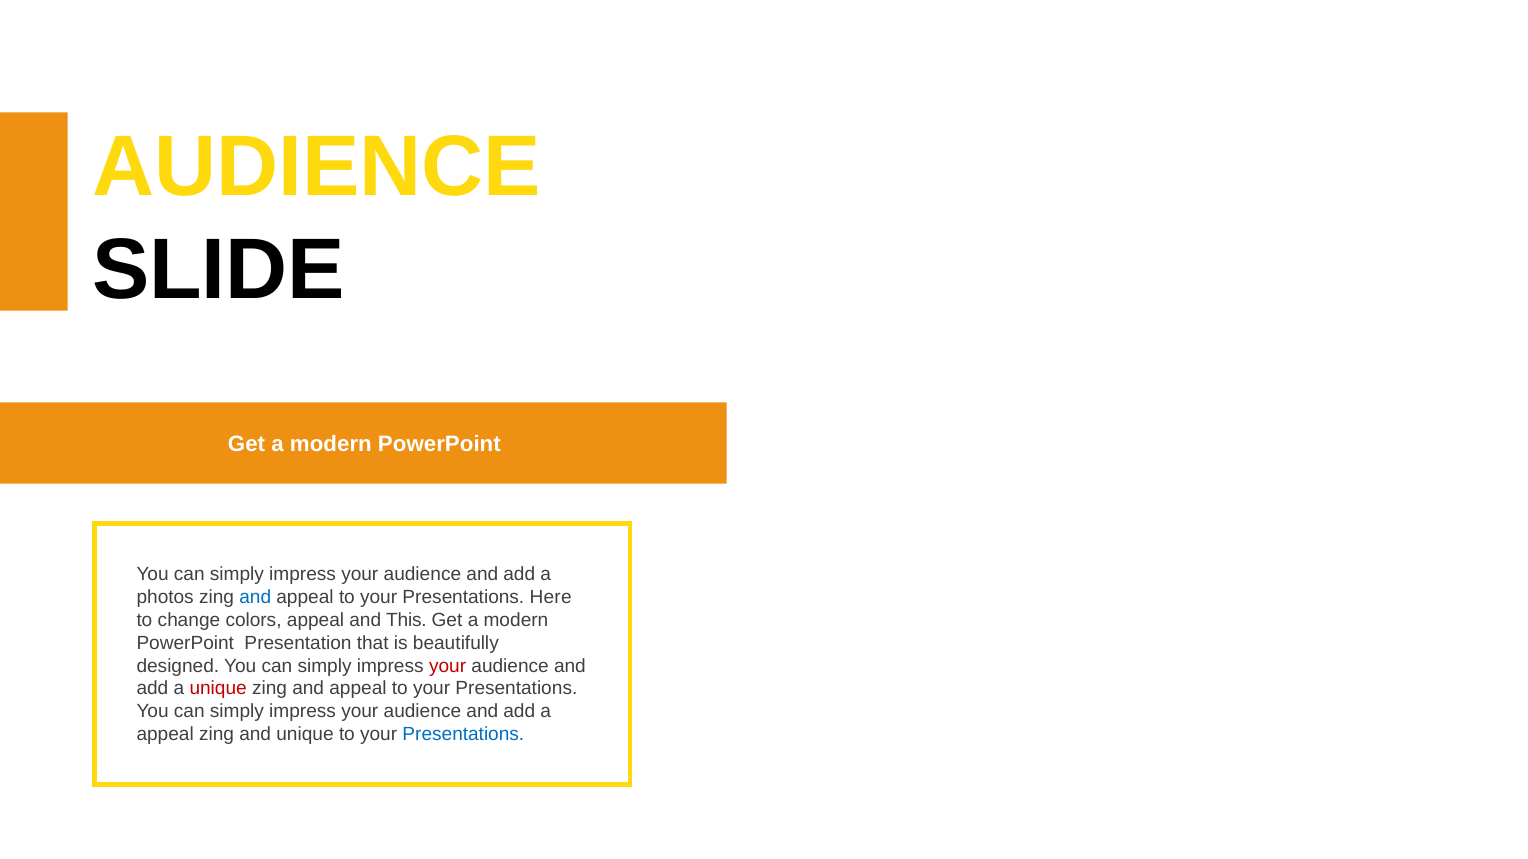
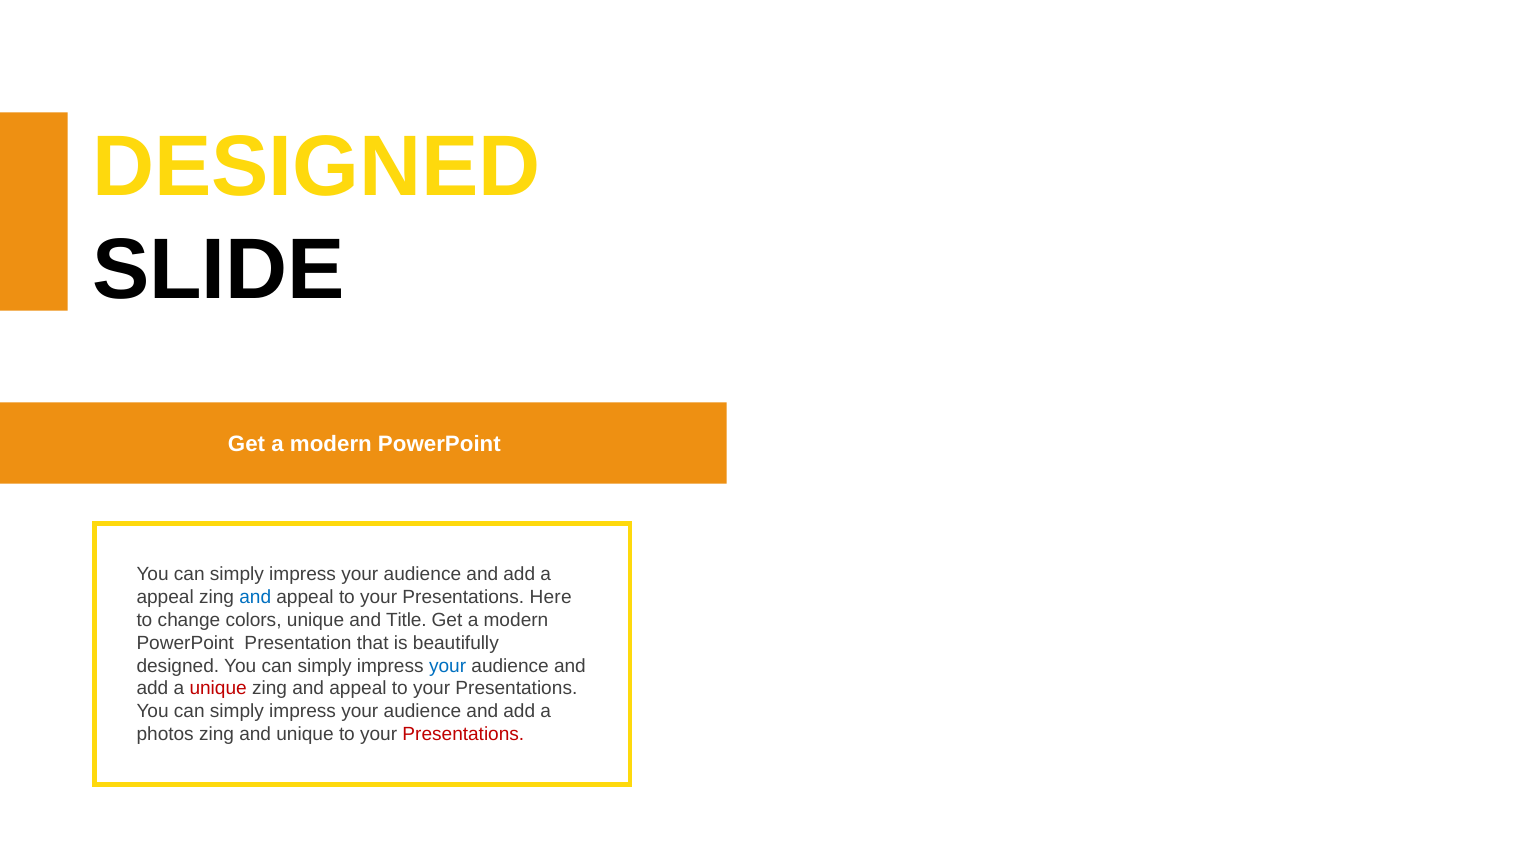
AUDIENCE at (317, 167): AUDIENCE -> DESIGNED
photos at (165, 597): photos -> appeal
colors appeal: appeal -> unique
This: This -> Title
your at (448, 666) colour: red -> blue
appeal at (165, 735): appeal -> photos
Presentations at (463, 735) colour: blue -> red
